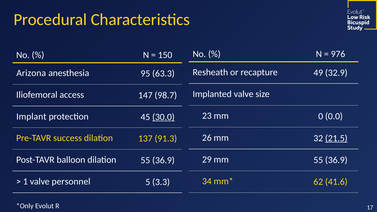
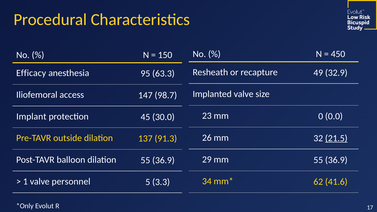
976: 976 -> 450
Arizona: Arizona -> Efficacy
30.0 underline: present -> none
success: success -> outside
